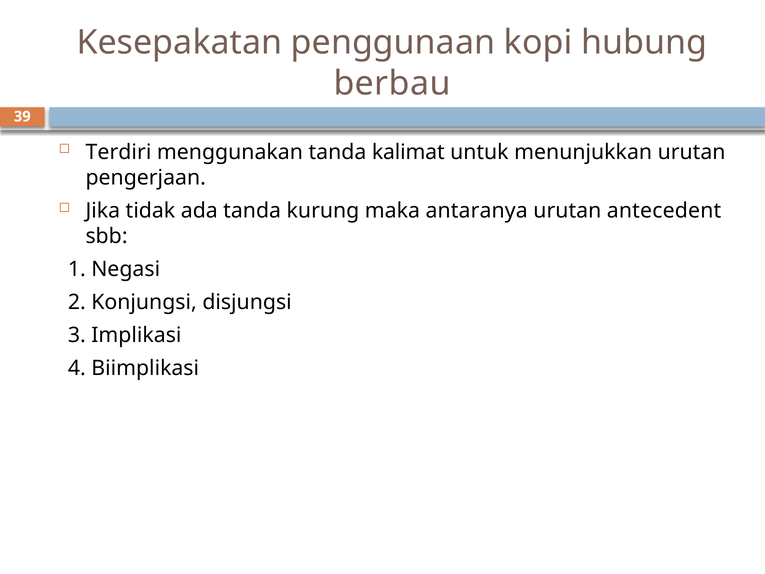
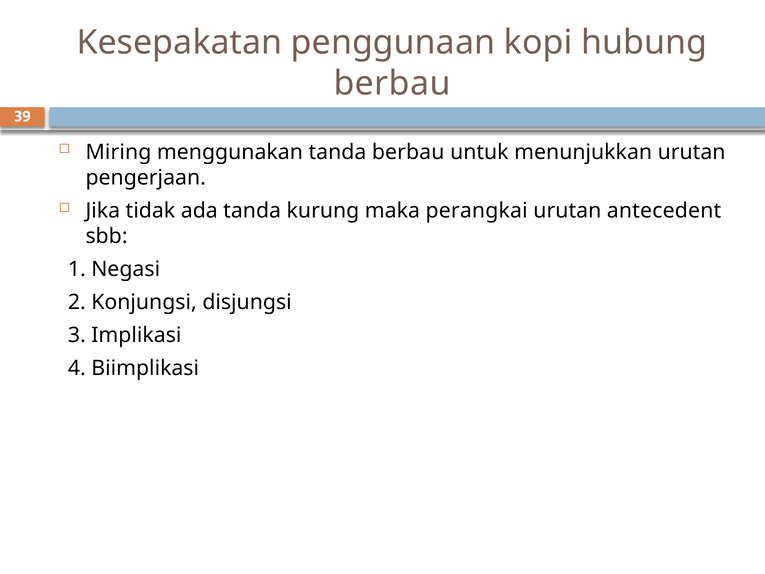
Terdiri: Terdiri -> Miring
tanda kalimat: kalimat -> berbau
antaranya: antaranya -> perangkai
